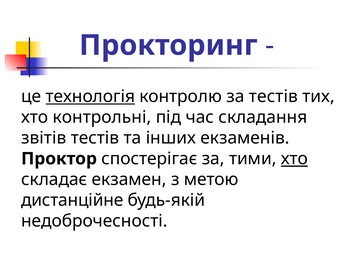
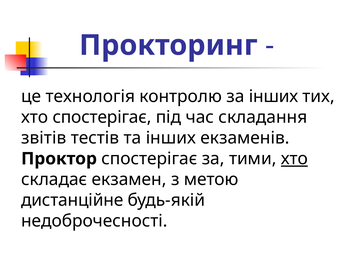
технологія underline: present -> none
за тестів: тестів -> інших
хто контрольні: контрольні -> спостерігає
